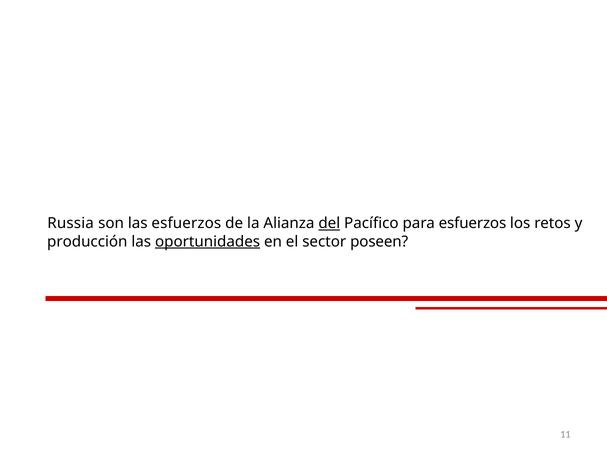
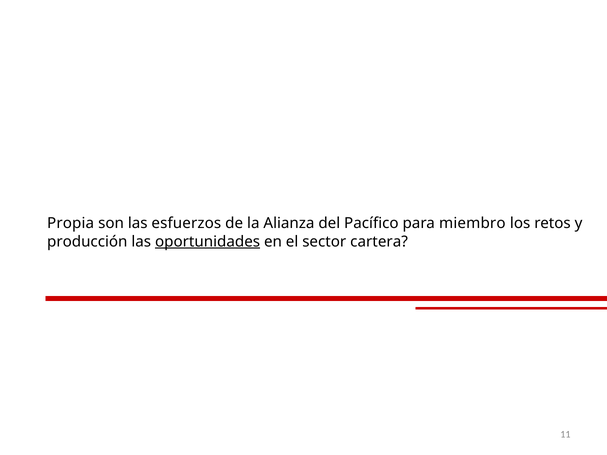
Russia: Russia -> Propia
del underline: present -> none
para esfuerzos: esfuerzos -> miembro
poseen: poseen -> cartera
